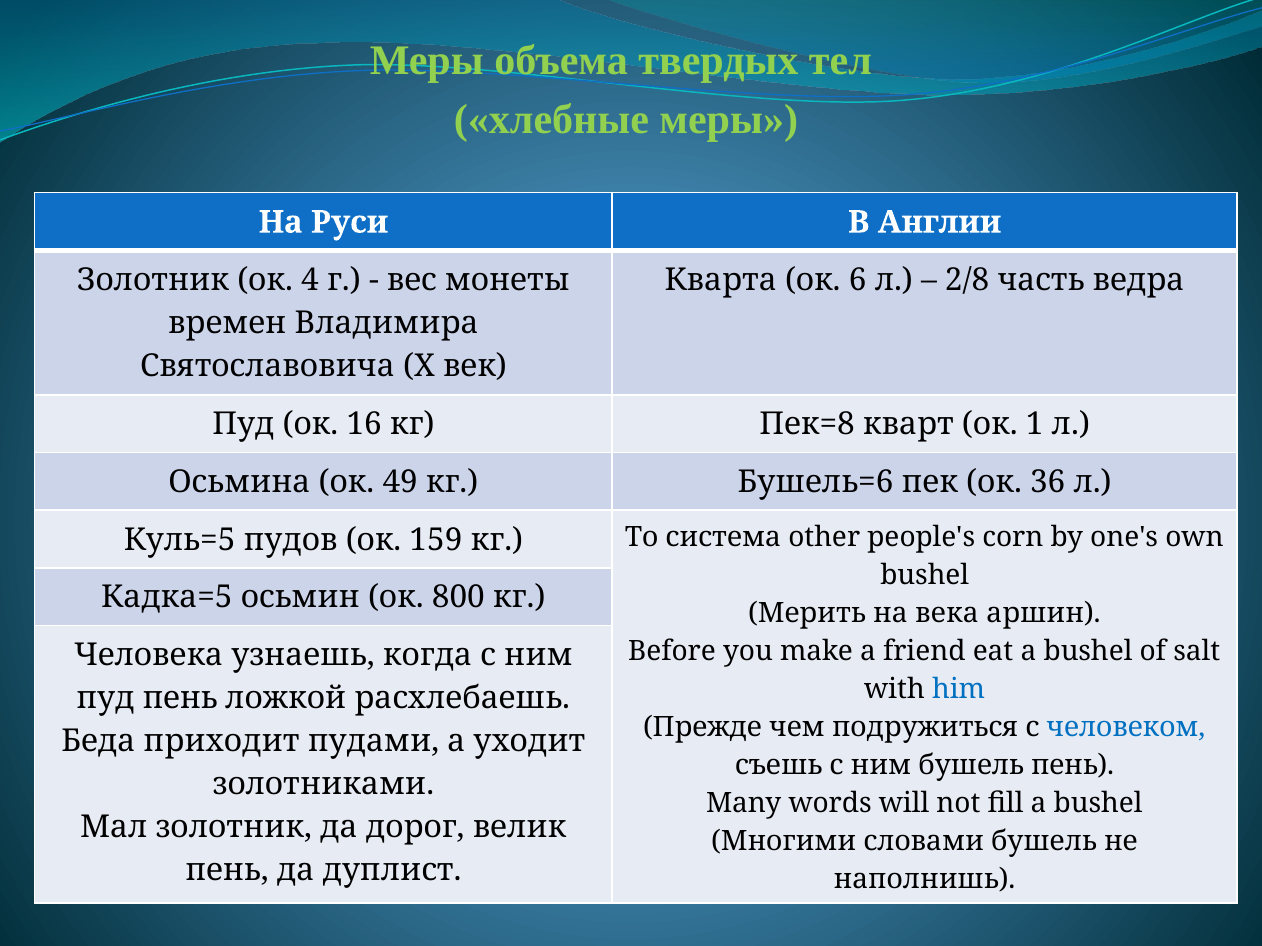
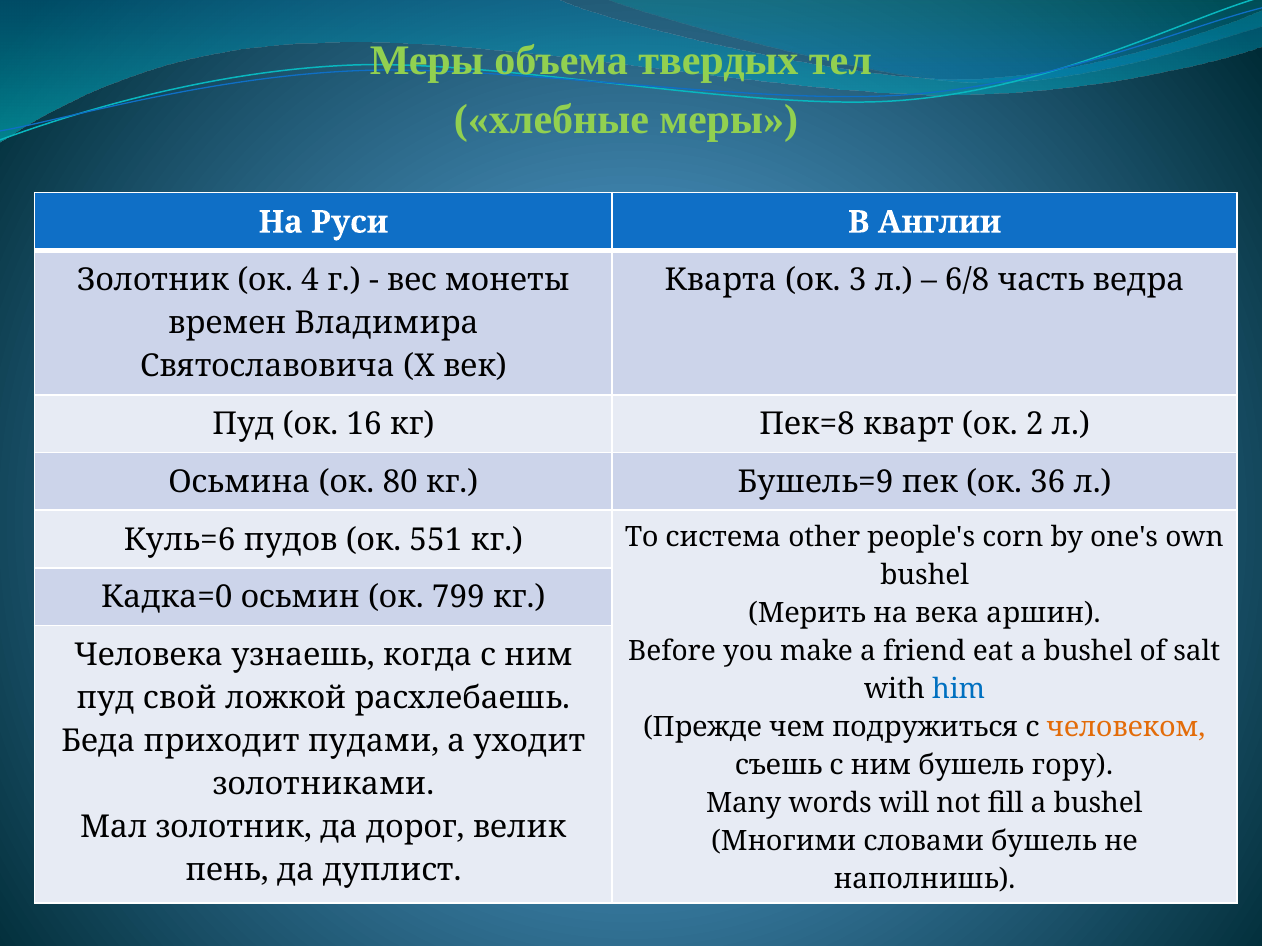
6: 6 -> 3
2/8: 2/8 -> 6/8
1: 1 -> 2
49: 49 -> 80
Бушель=6: Бушель=6 -> Бушель=9
Куль=5: Куль=5 -> Куль=6
159: 159 -> 551
Кадка=5: Кадка=5 -> Кадка=0
800: 800 -> 799
пуд пень: пень -> свой
человеком colour: blue -> orange
бушель пень: пень -> гору
